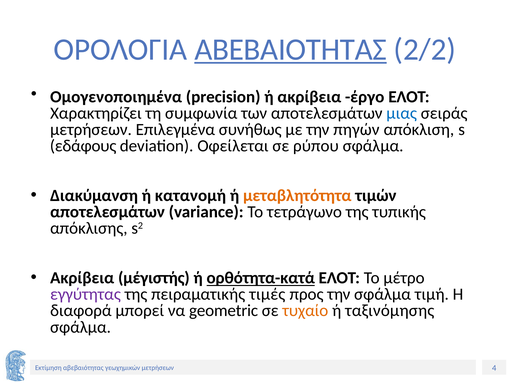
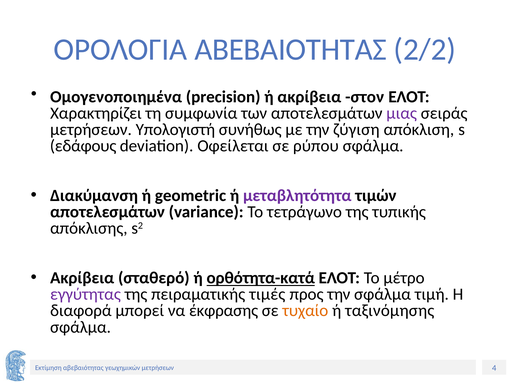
ΑΒΕΒΑΙΟΤΗΤΑΣ underline: present -> none
έργο: έργο -> στον
μιας colour: blue -> purple
Επιλεγμένα: Επιλεγμένα -> Υπολογιστή
πηγών: πηγών -> ζύγιση
κατανομή: κατανομή -> geometric
μεταβλητότητα colour: orange -> purple
μέγιστής: μέγιστής -> σταθερό
geometric: geometric -> έκφρασης
